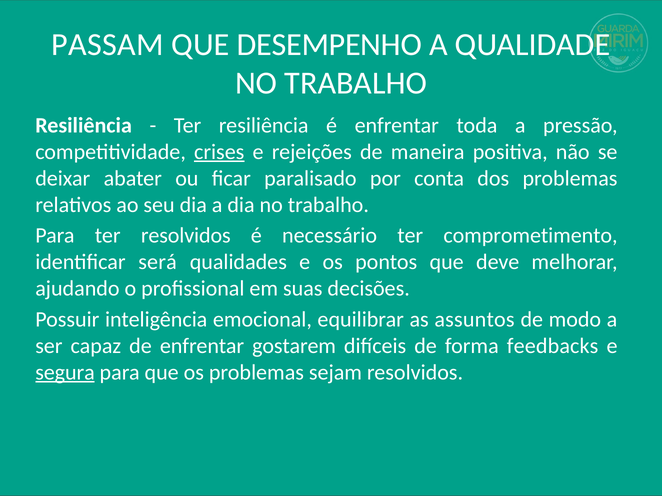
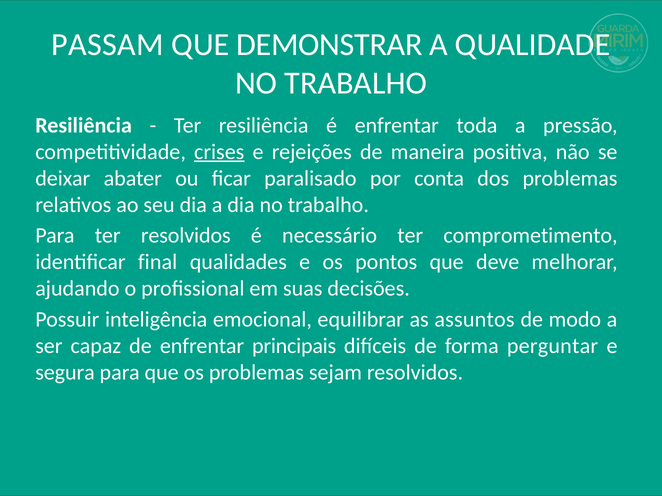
DESEMPENHO: DESEMPENHO -> DEMONSTRAR
será: será -> final
gostarem: gostarem -> principais
feedbacks: feedbacks -> perguntar
segura underline: present -> none
